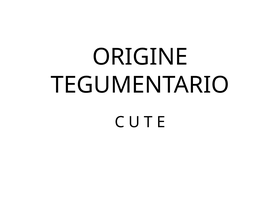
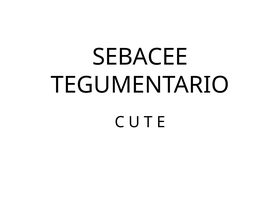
ORIGINE: ORIGINE -> SEBACEE
